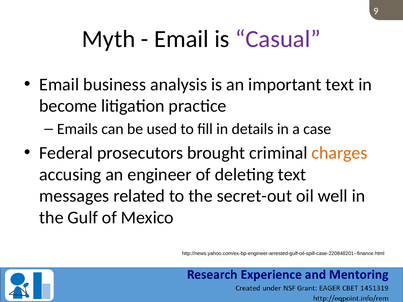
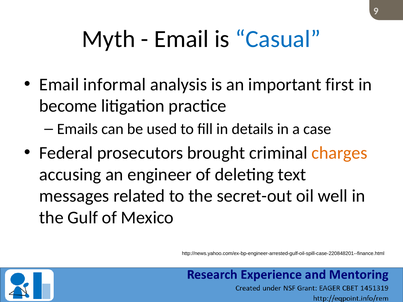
Casual colour: purple -> blue
business: business -> informal
important text: text -> first
